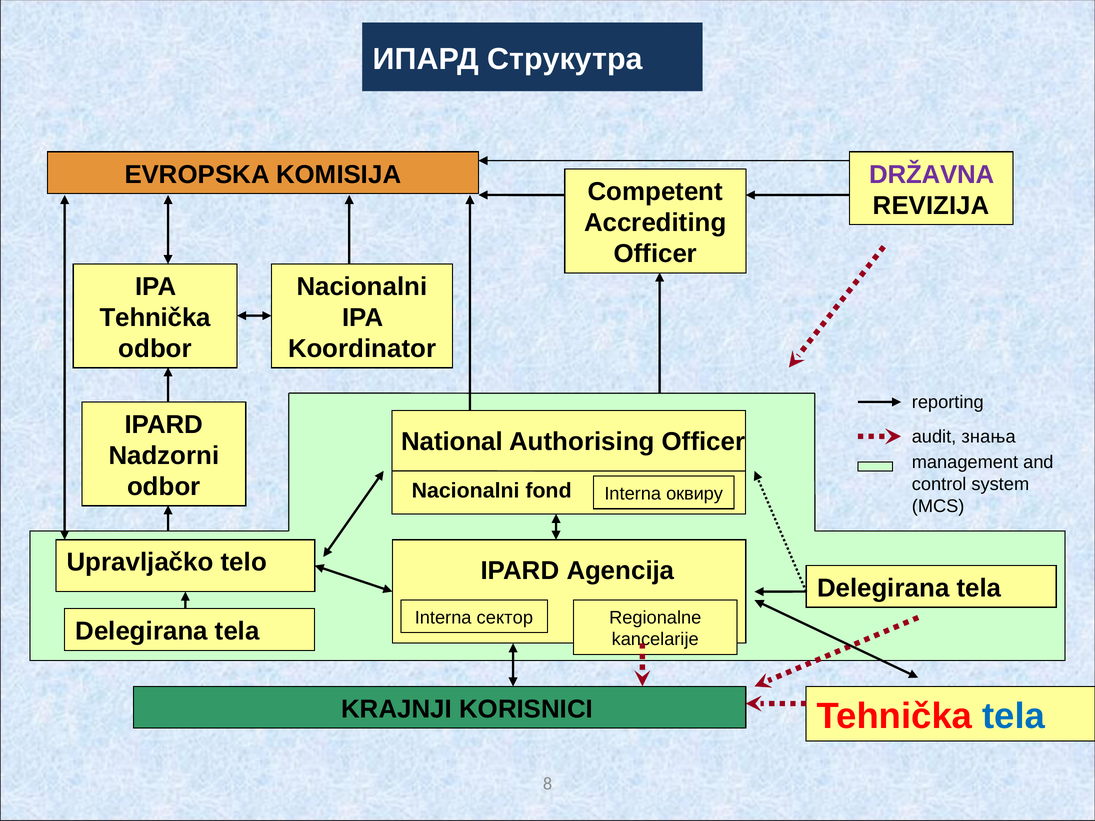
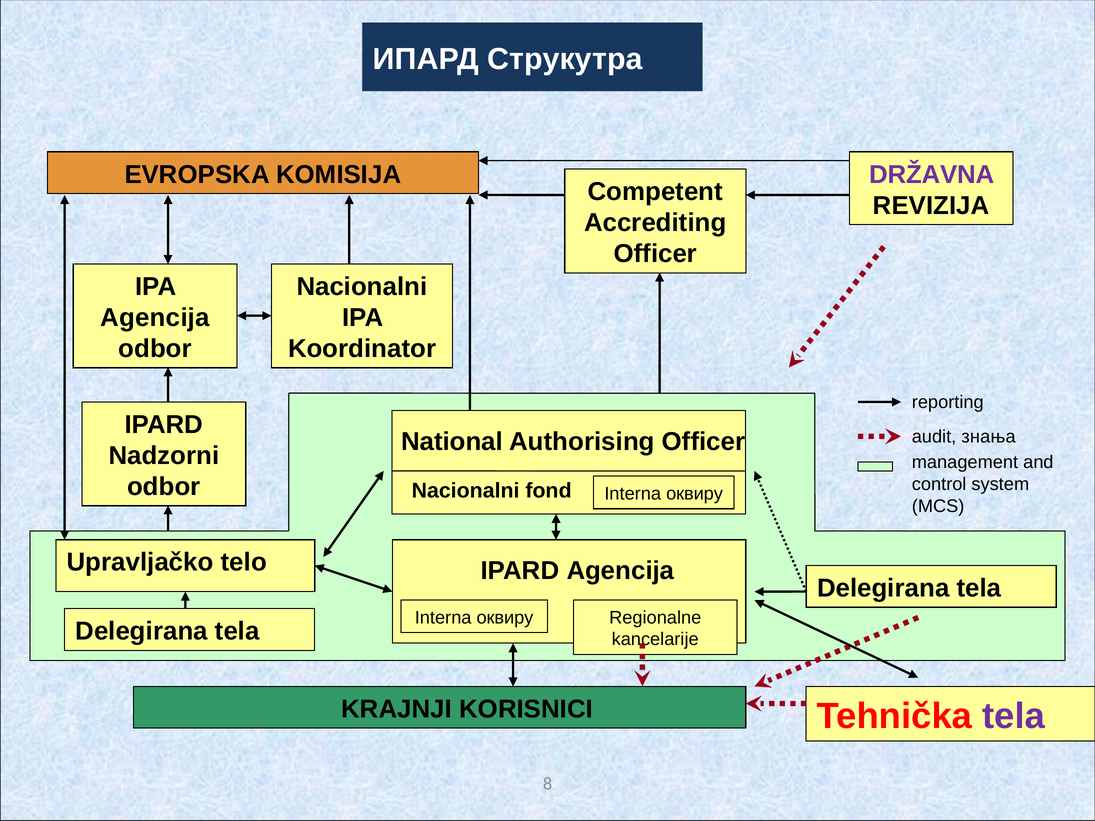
Tehnička at (155, 318): Tehnička -> Agencija
сектор at (505, 618): сектор -> оквиру
tela at (1014, 716) colour: blue -> purple
